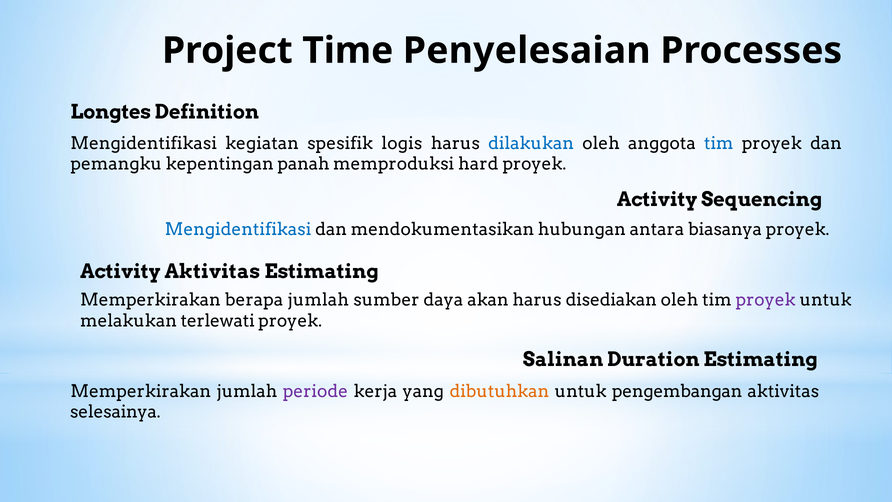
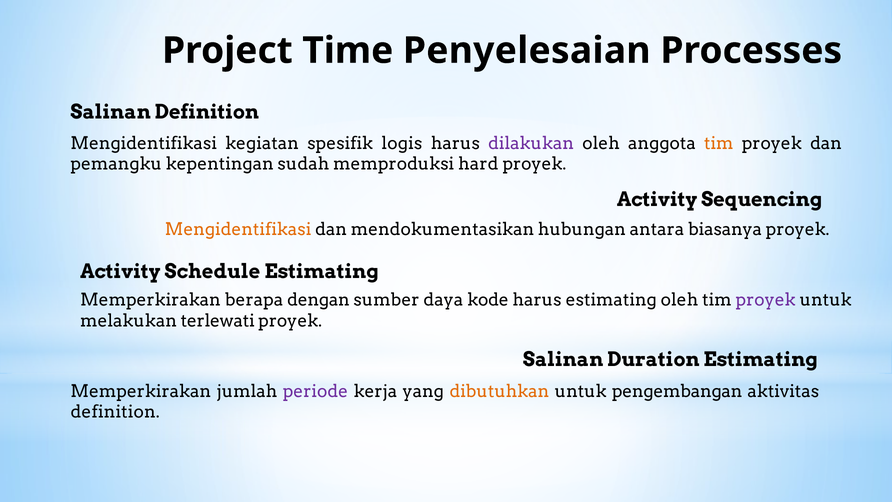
Longtes at (111, 112): Longtes -> Salinan
dilakukan colour: blue -> purple
tim at (719, 143) colour: blue -> orange
panah: panah -> sudah
Mengidentifikasi at (238, 229) colour: blue -> orange
Activity Aktivitas: Aktivitas -> Schedule
berapa jumlah: jumlah -> dengan
akan: akan -> kode
harus disediakan: disediakan -> estimating
selesainya at (115, 412): selesainya -> definition
